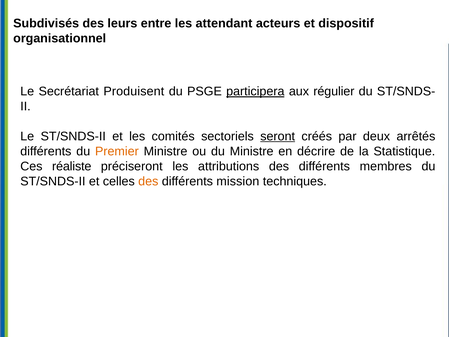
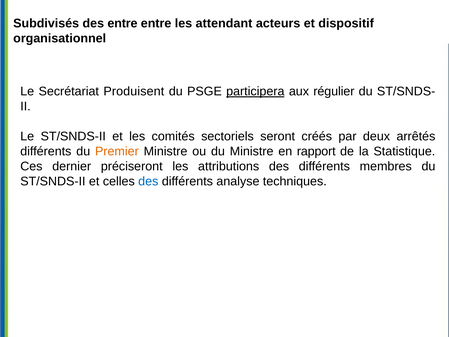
des leurs: leurs -> entre
seront underline: present -> none
décrire: décrire -> rapport
réaliste: réaliste -> dernier
des at (148, 181) colour: orange -> blue
mission: mission -> analyse
